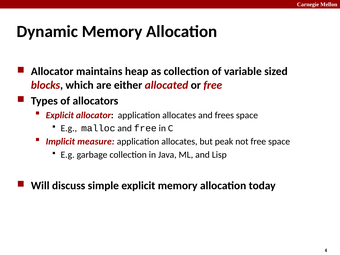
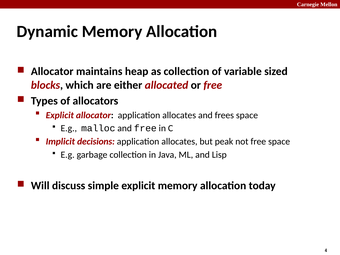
measure: measure -> decisions
